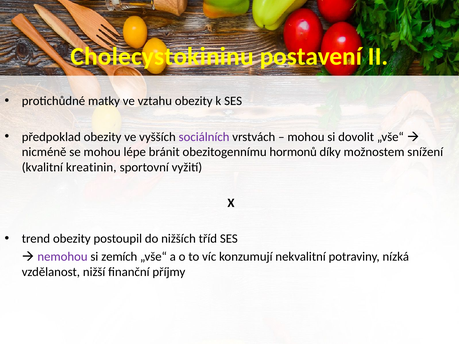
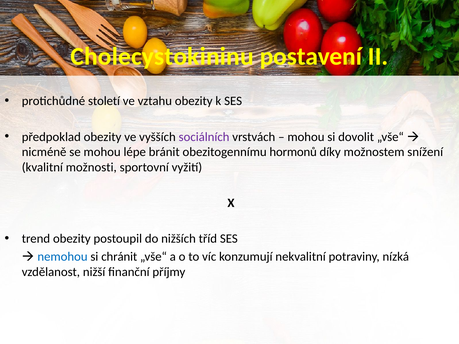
matky: matky -> století
kreatinin: kreatinin -> možnosti
nemohou colour: purple -> blue
zemích: zemích -> chránit
